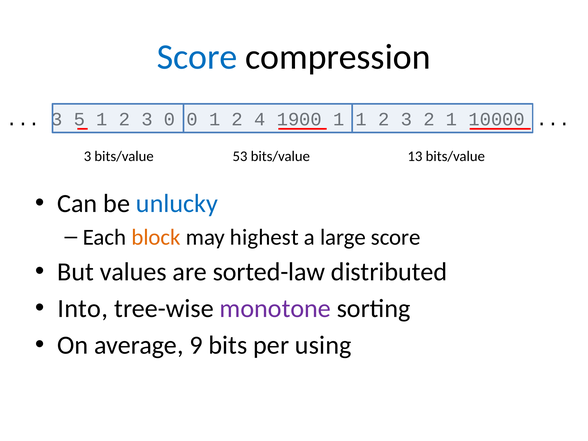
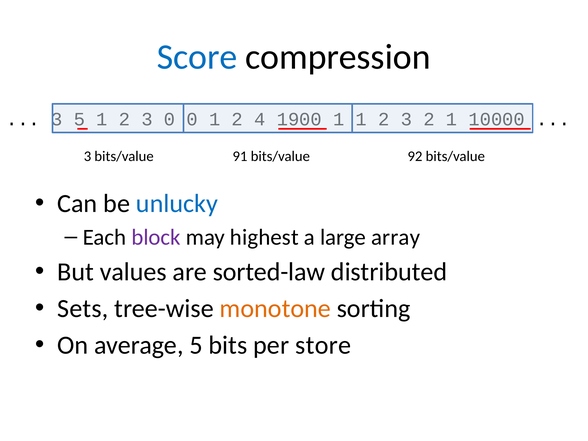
53: 53 -> 91
13: 13 -> 92
block colour: orange -> purple
large score: score -> array
Into: Into -> Sets
monotone colour: purple -> orange
average 9: 9 -> 5
using: using -> store
